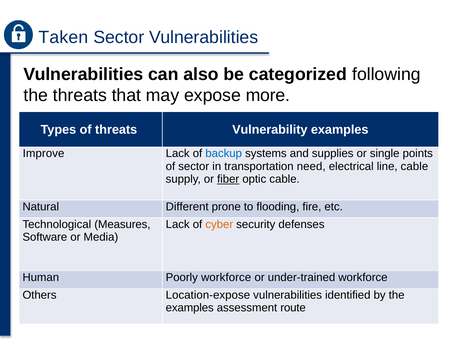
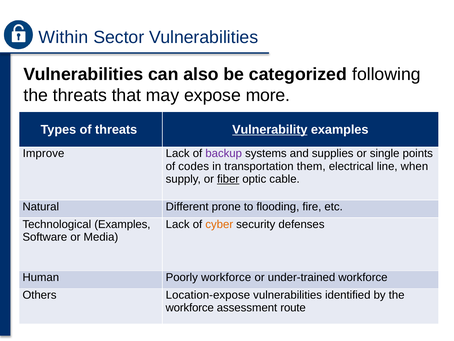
Taken: Taken -> Within
Vulnerability underline: none -> present
backup colour: blue -> purple
of sector: sector -> codes
need: need -> them
line cable: cable -> when
Technological Measures: Measures -> Examples
examples at (190, 307): examples -> workforce
